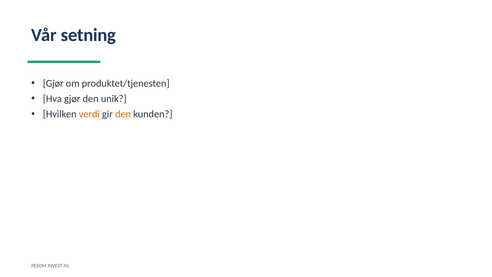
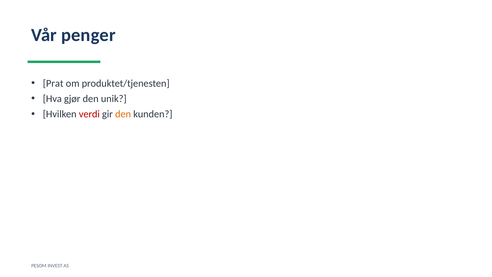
setning: setning -> penger
Gjør at (53, 83): Gjør -> Prat
verdi colour: orange -> red
